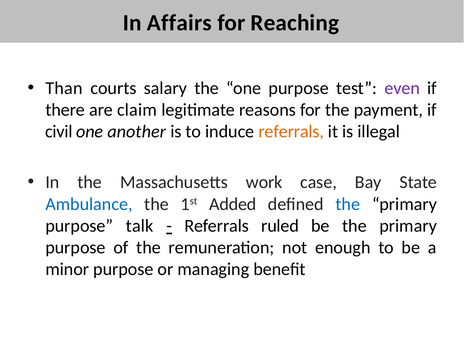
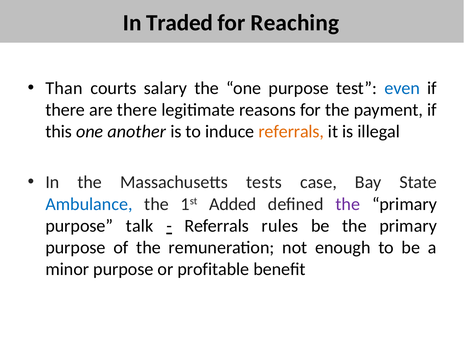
Affairs: Affairs -> Traded
even colour: purple -> blue
are claim: claim -> there
civil: civil -> this
work: work -> tests
the at (348, 204) colour: blue -> purple
ruled: ruled -> rules
managing: managing -> profitable
